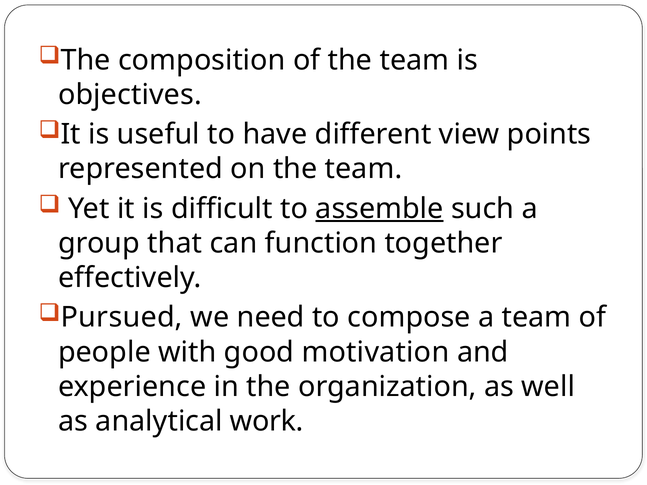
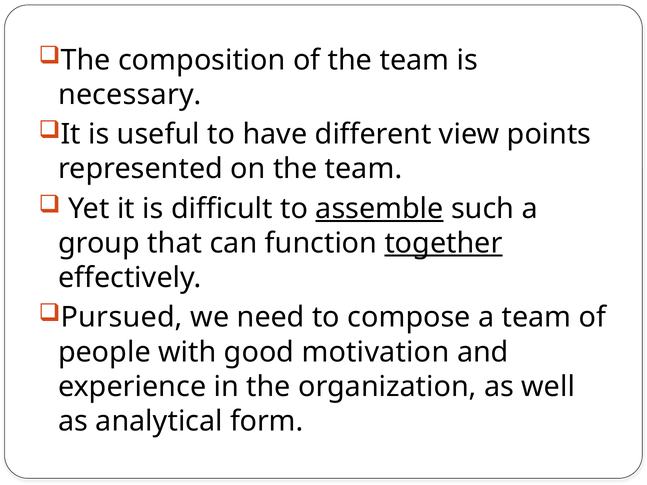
objectives: objectives -> necessary
together underline: none -> present
work: work -> form
